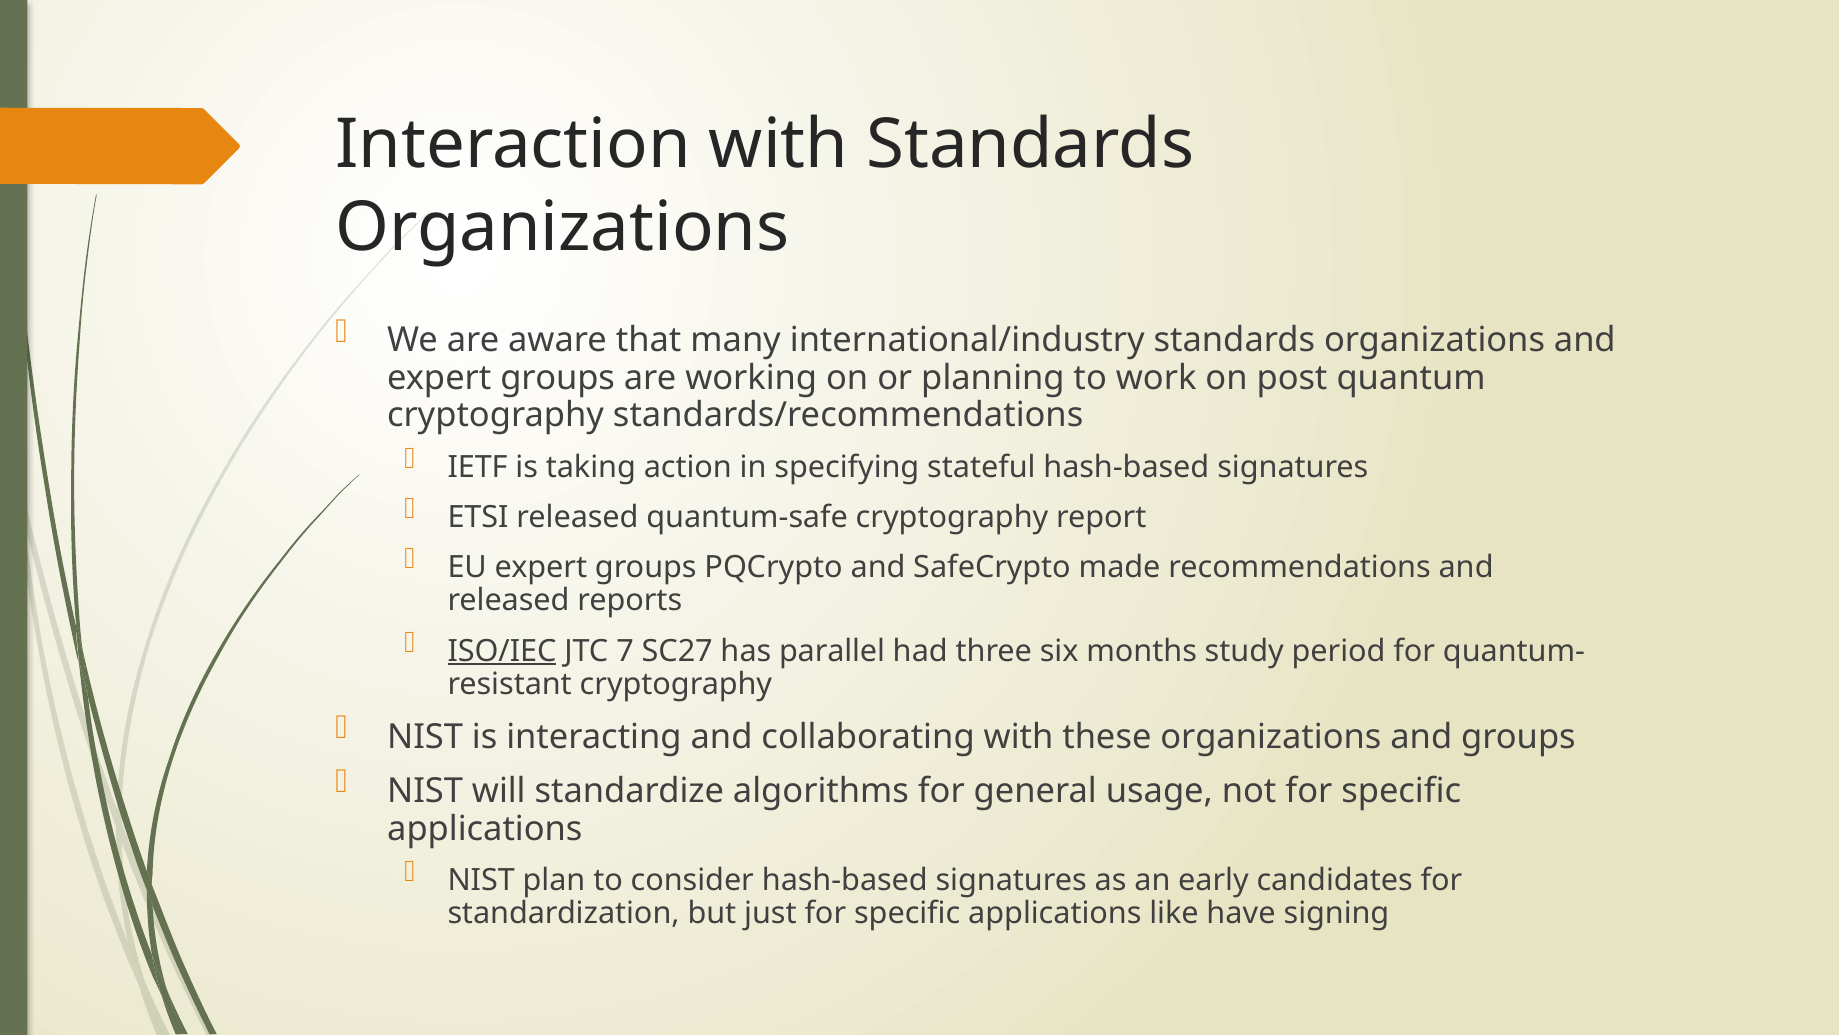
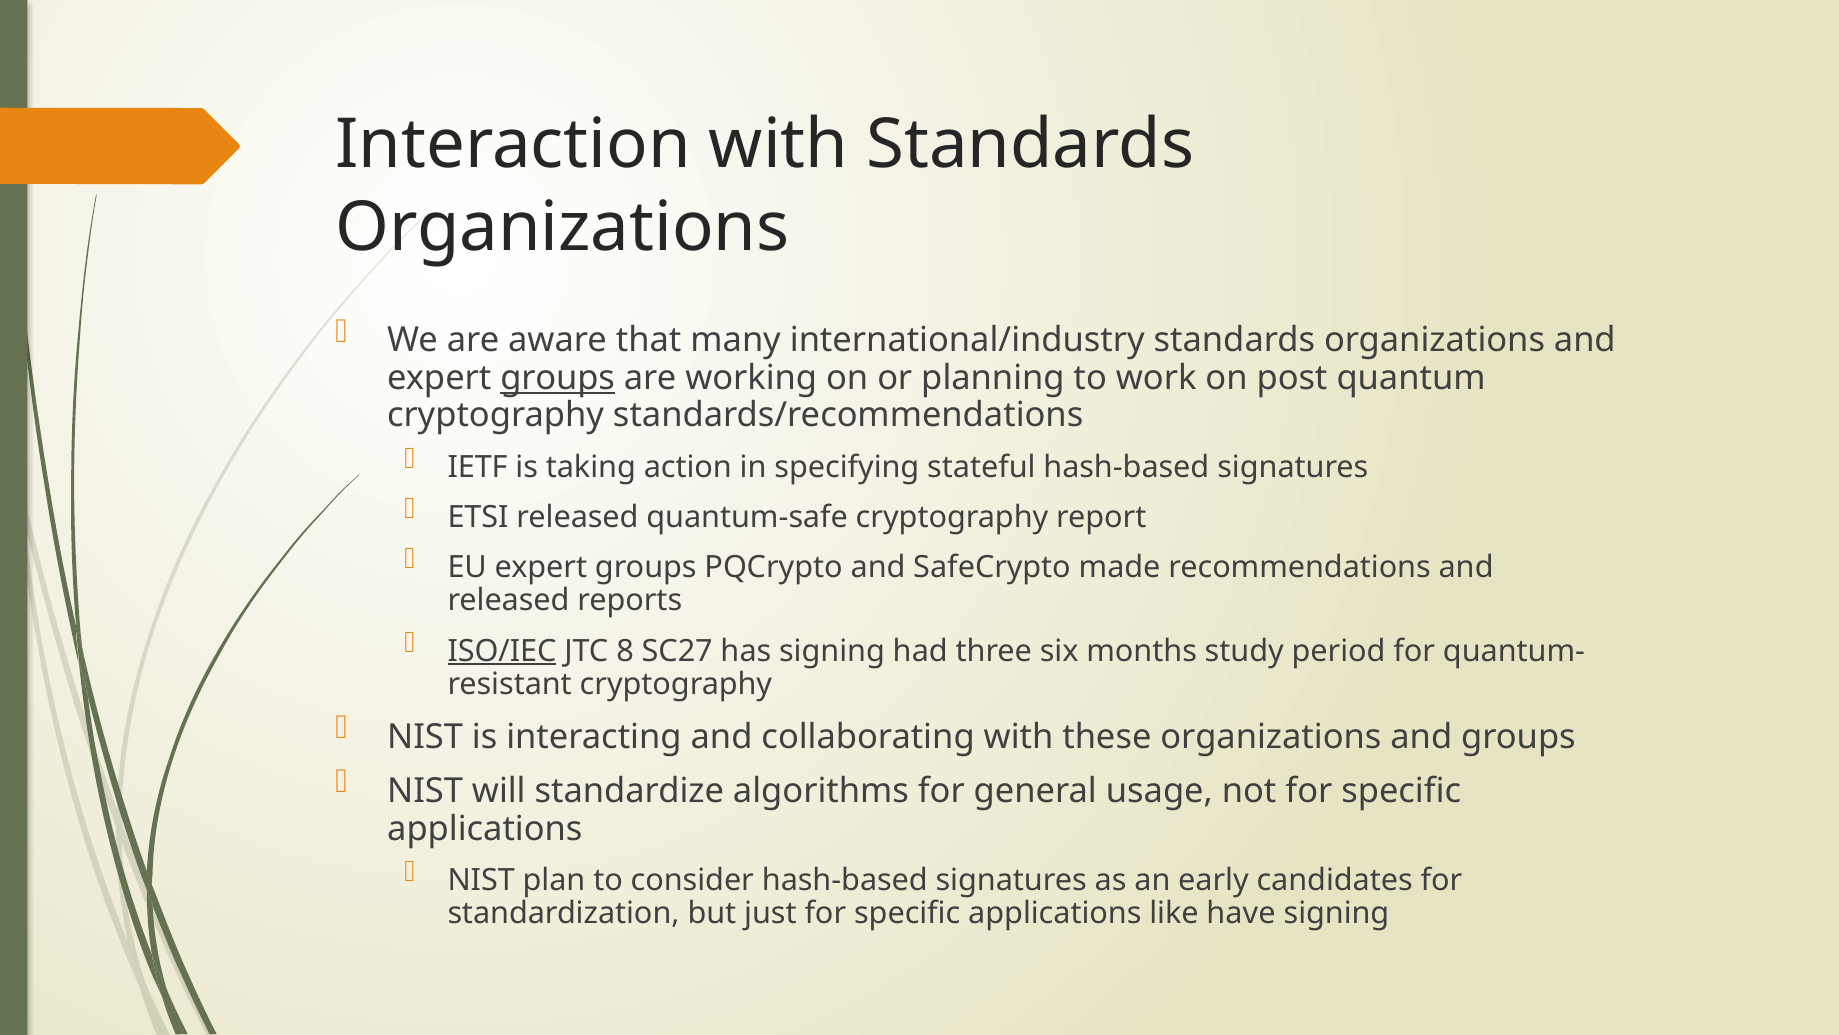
groups at (558, 378) underline: none -> present
7: 7 -> 8
has parallel: parallel -> signing
